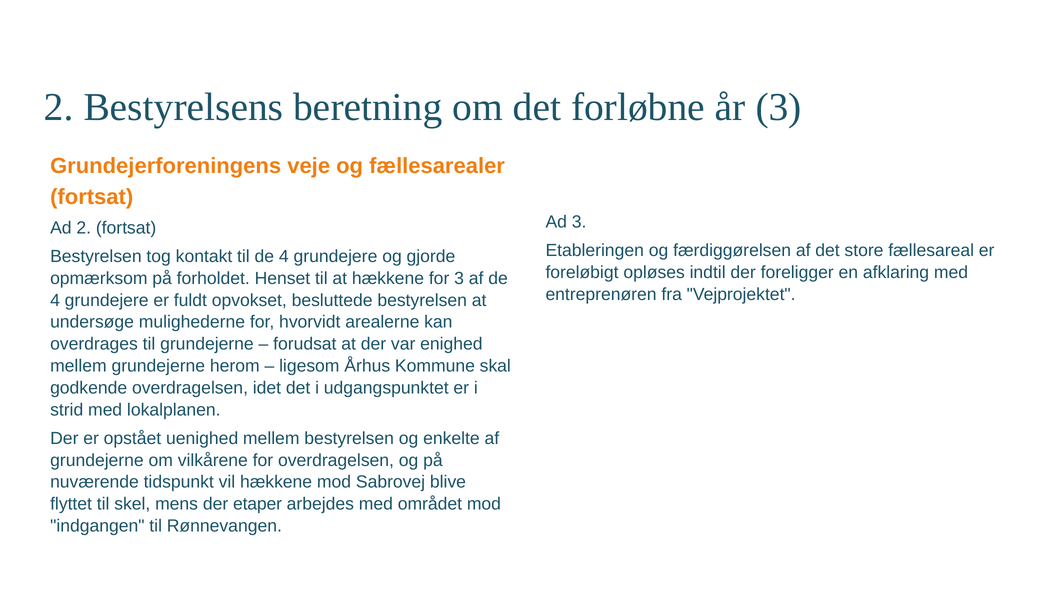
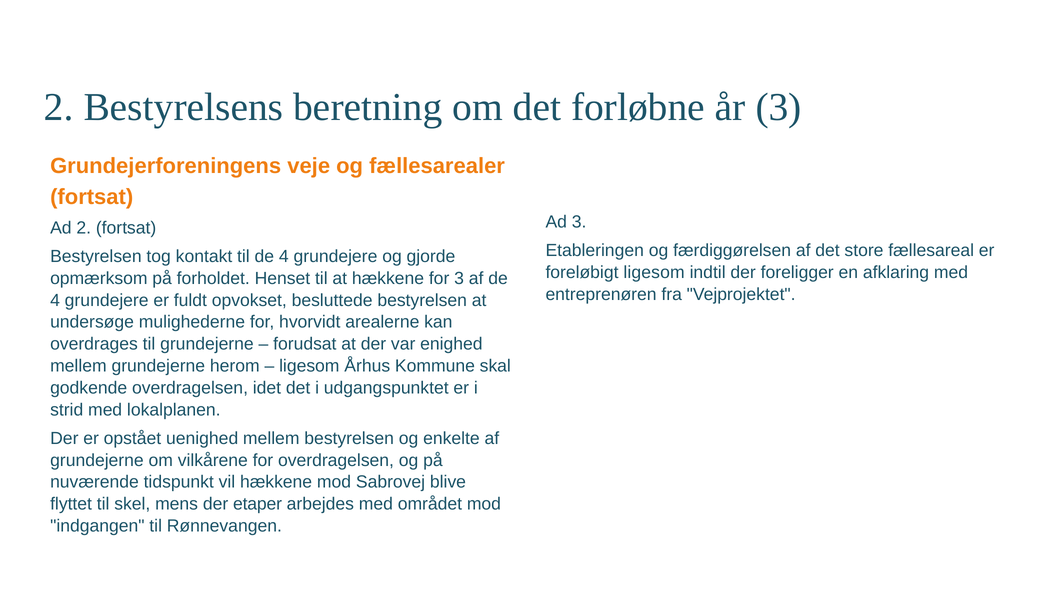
foreløbigt opløses: opløses -> ligesom
